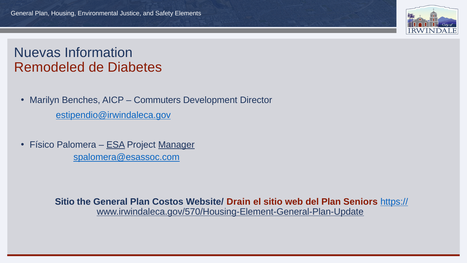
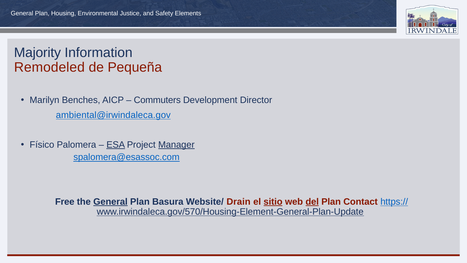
Nuevas: Nuevas -> Majority
Diabetes: Diabetes -> Pequeña
estipendio@irwindaleca.gov: estipendio@irwindaleca.gov -> ambiental@irwindaleca.gov
Sitio at (65, 202): Sitio -> Free
General at (110, 202) underline: none -> present
Costos: Costos -> Basura
sitio at (273, 202) underline: none -> present
del underline: none -> present
Seniors: Seniors -> Contact
